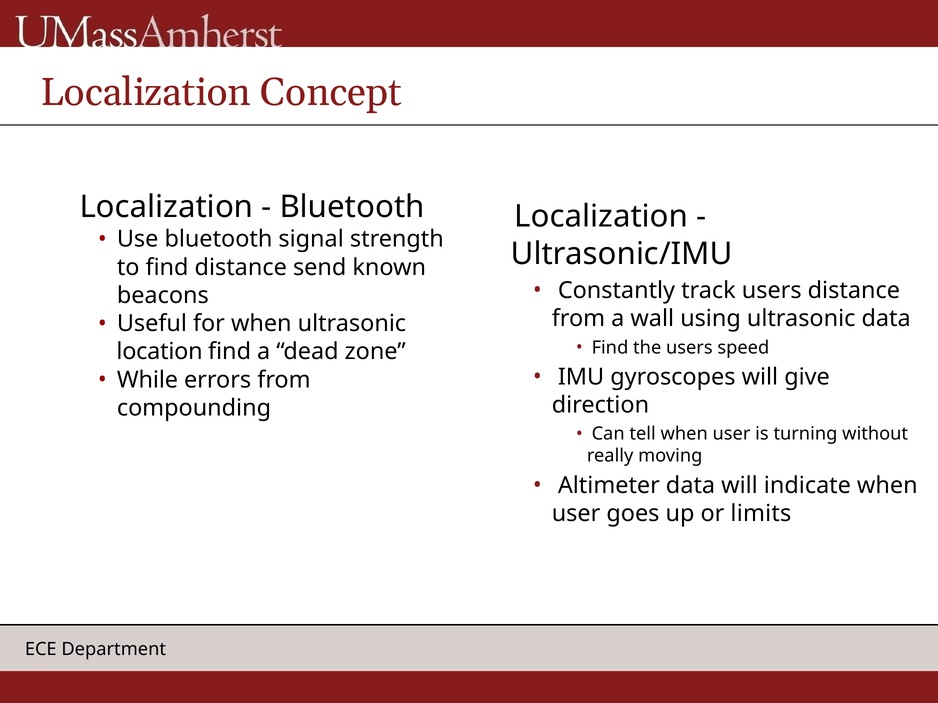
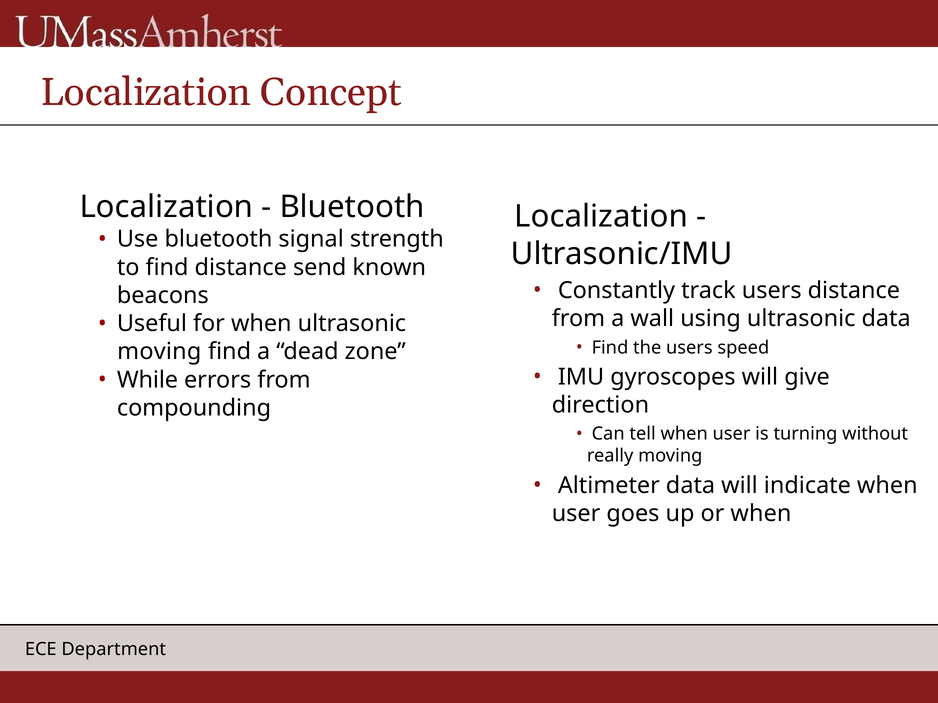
location at (160, 352): location -> moving
or limits: limits -> when
